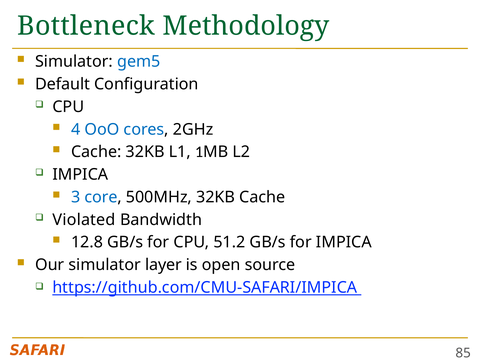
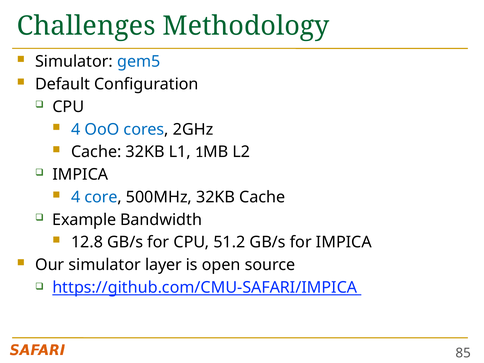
Bottleneck: Bottleneck -> Challenges
3 at (76, 197): 3 -> 4
Violated: Violated -> Example
